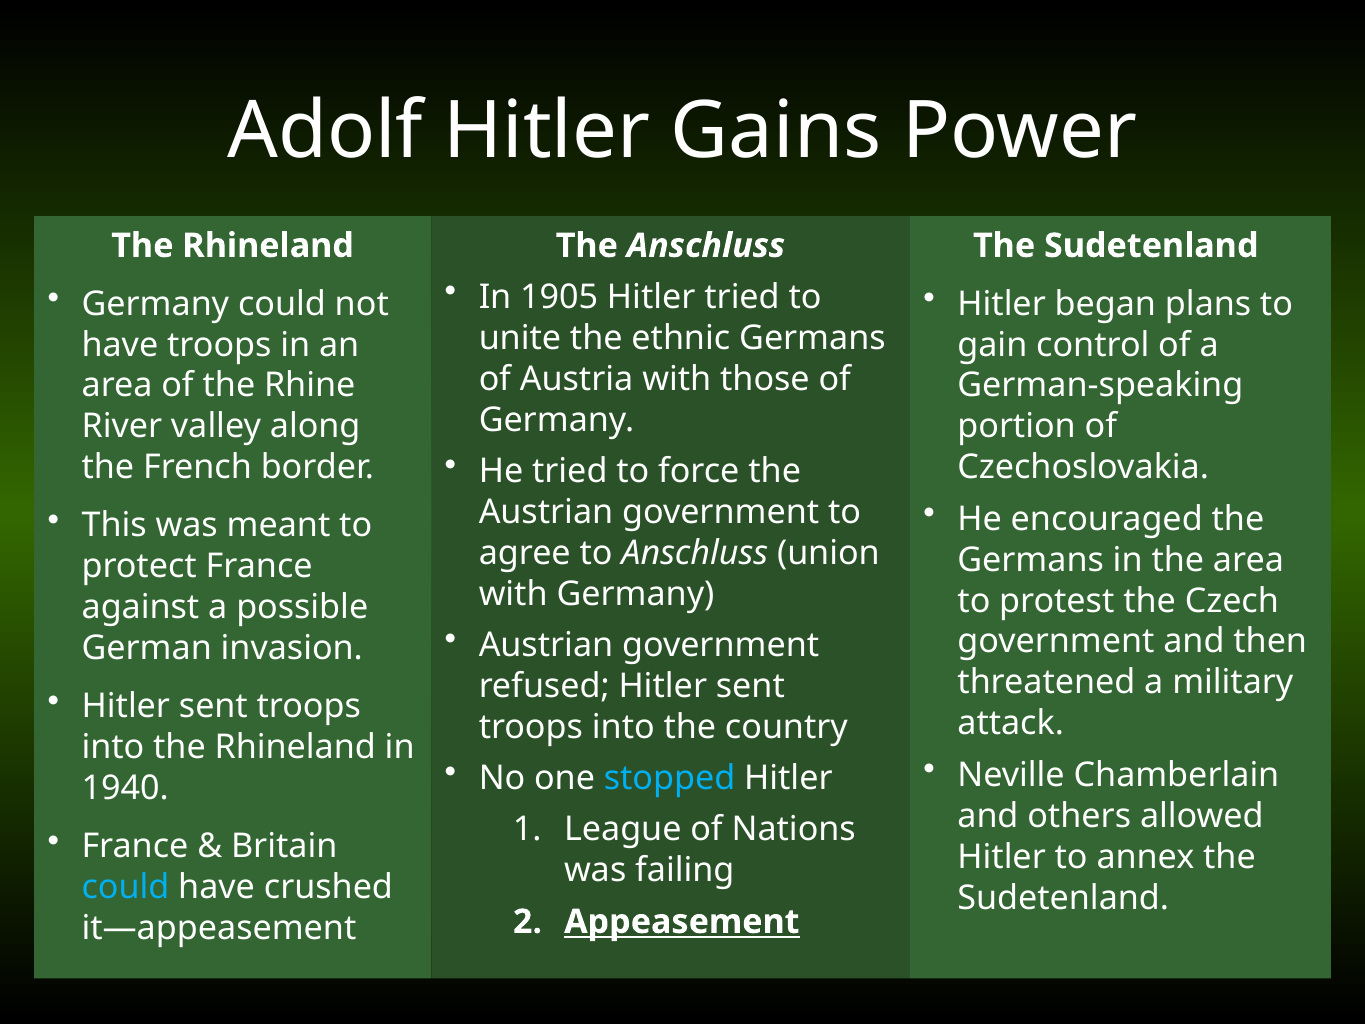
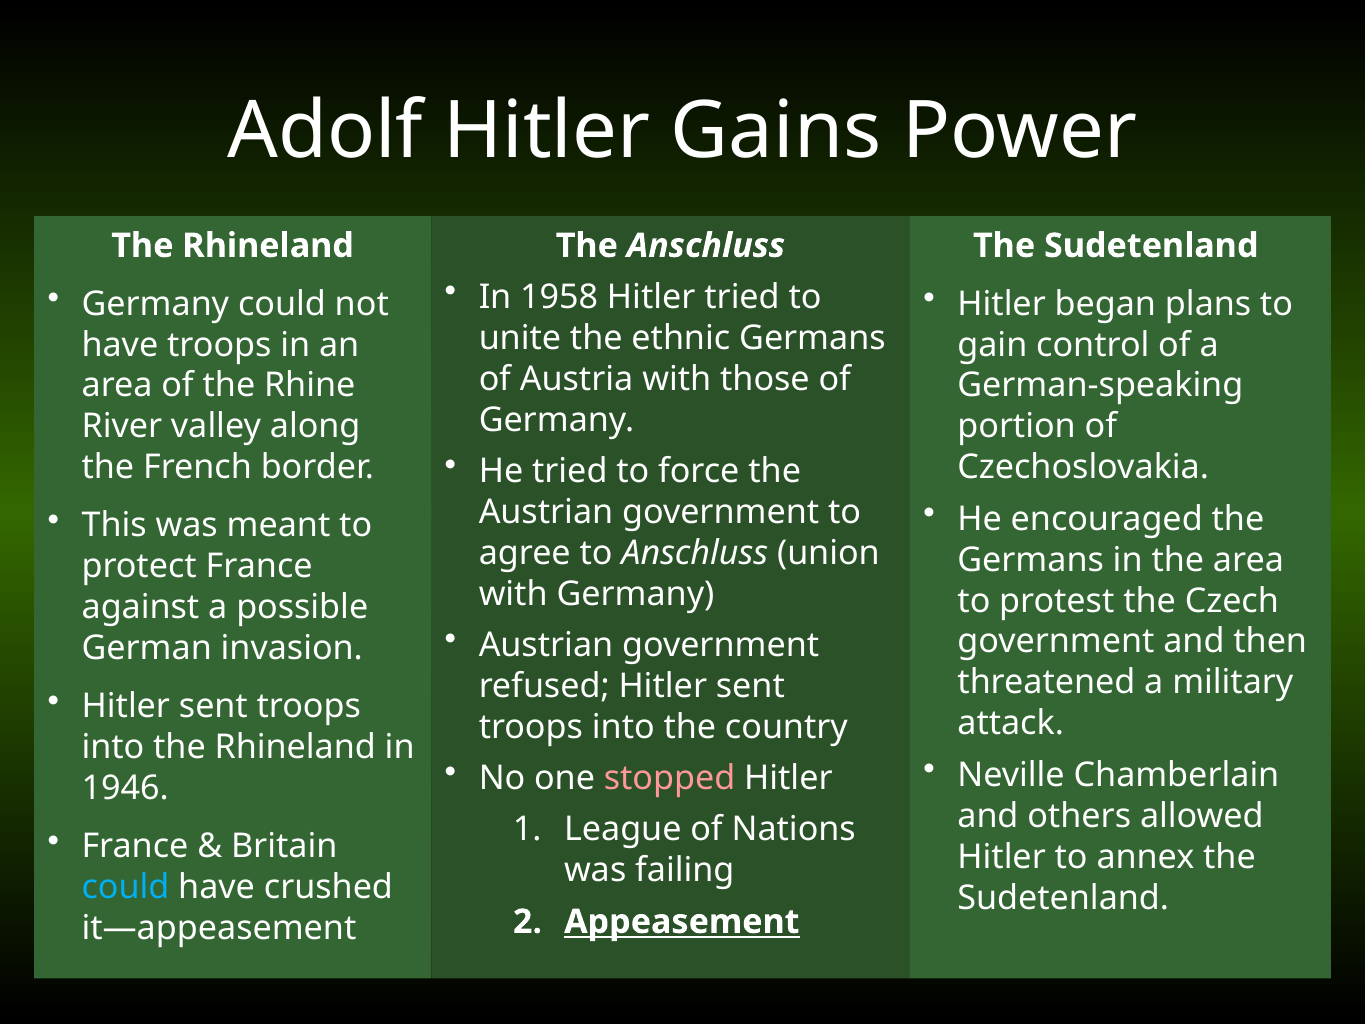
1905: 1905 -> 1958
stopped colour: light blue -> pink
1940: 1940 -> 1946
